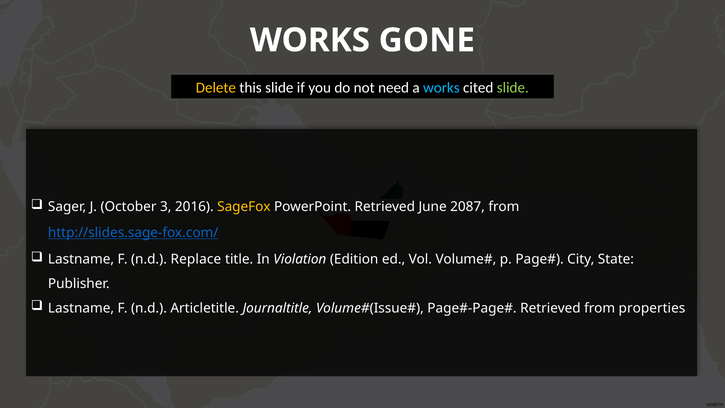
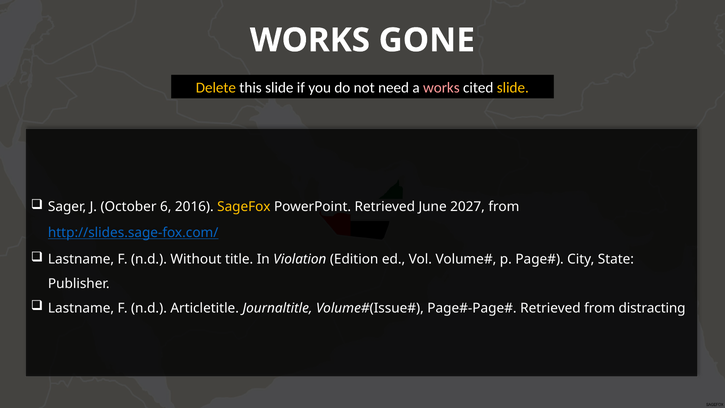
works at (441, 88) colour: light blue -> pink
slide at (513, 88) colour: light green -> yellow
3: 3 -> 6
2087: 2087 -> 2027
Replace: Replace -> Without
properties: properties -> distracting
